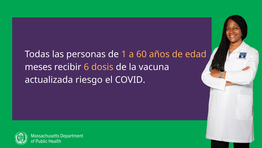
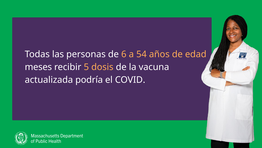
1: 1 -> 6
60: 60 -> 54
6: 6 -> 5
riesgo: riesgo -> podría
